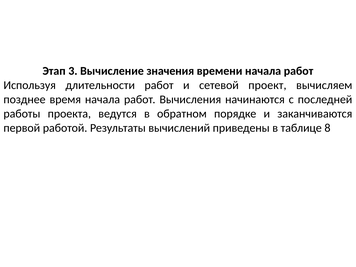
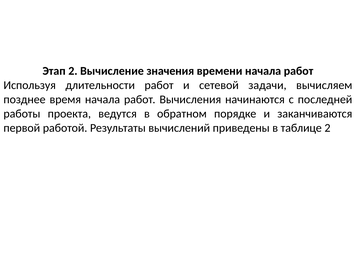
Этап 3: 3 -> 2
проект: проект -> задачи
таблице 8: 8 -> 2
